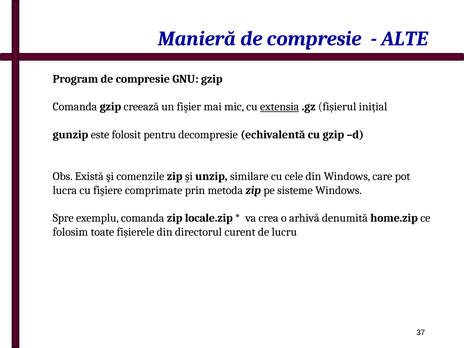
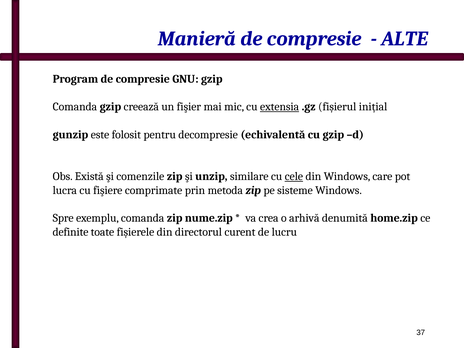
cele underline: none -> present
locale.zip: locale.zip -> nume.zip
folosim: folosim -> definite
